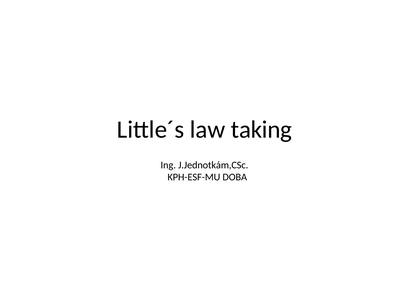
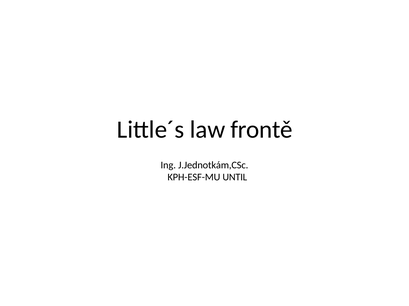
taking: taking -> frontě
DOBA: DOBA -> UNTIL
